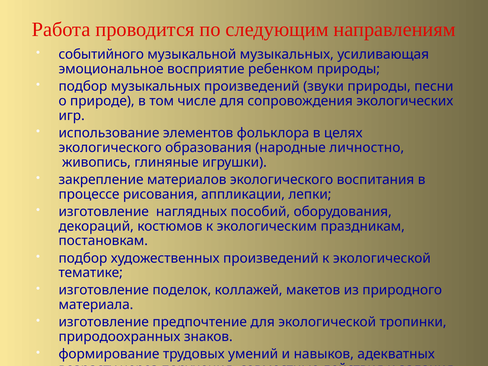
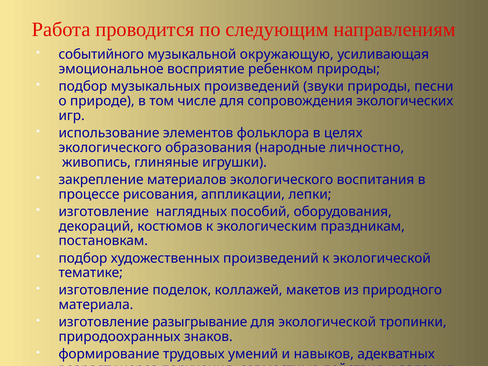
музыкальной музыкальных: музыкальных -> окружающую
предпочтение: предпочтение -> разыгрывание
